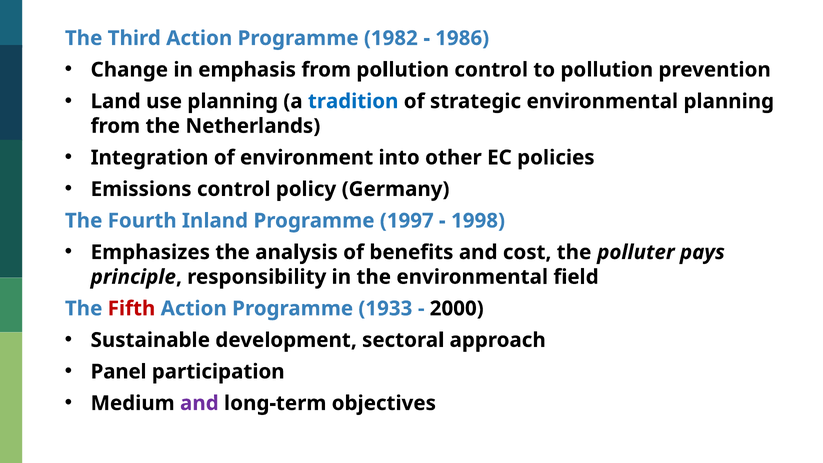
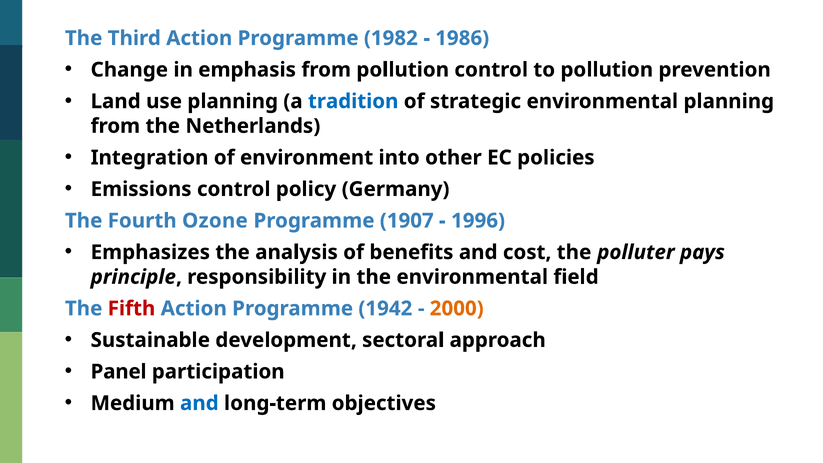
Inland: Inland -> Ozone
1997: 1997 -> 1907
1998: 1998 -> 1996
1933: 1933 -> 1942
2000 colour: black -> orange
and at (199, 403) colour: purple -> blue
